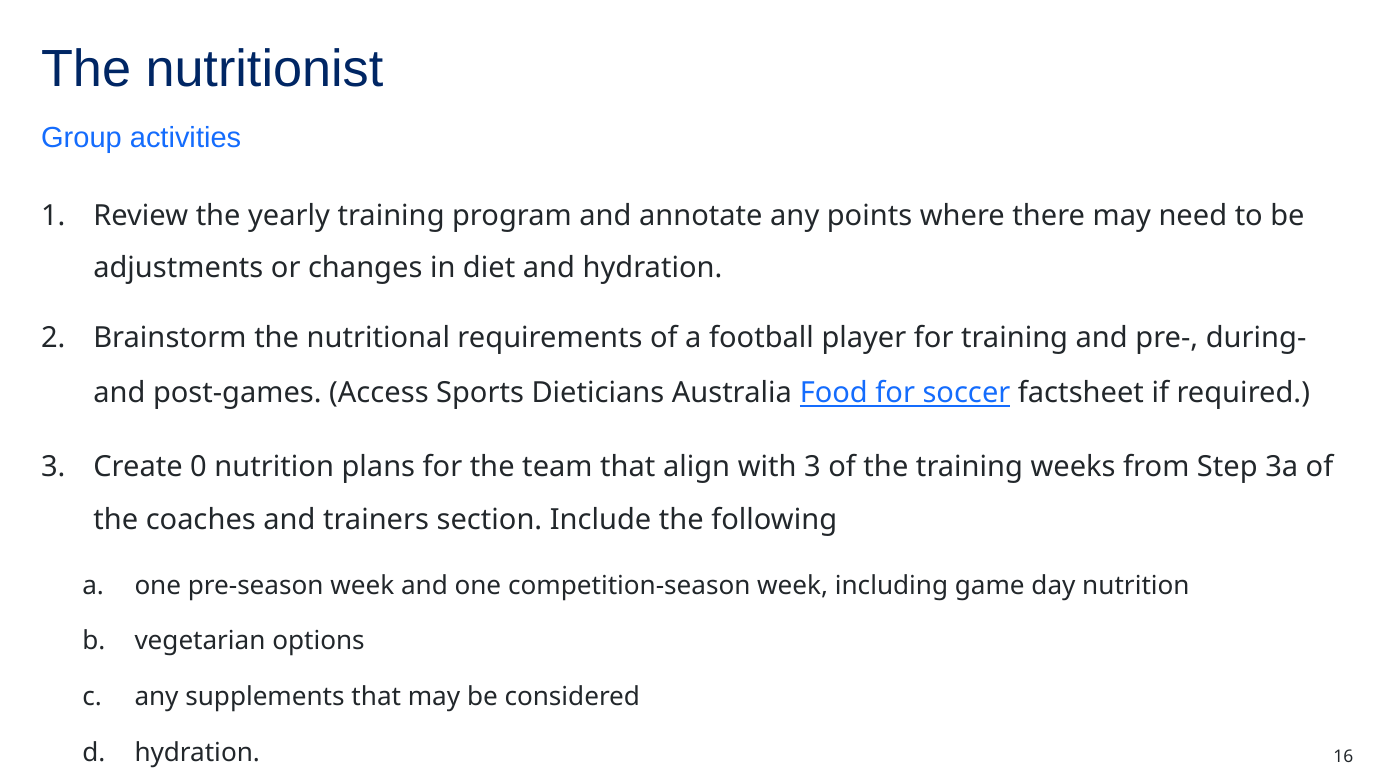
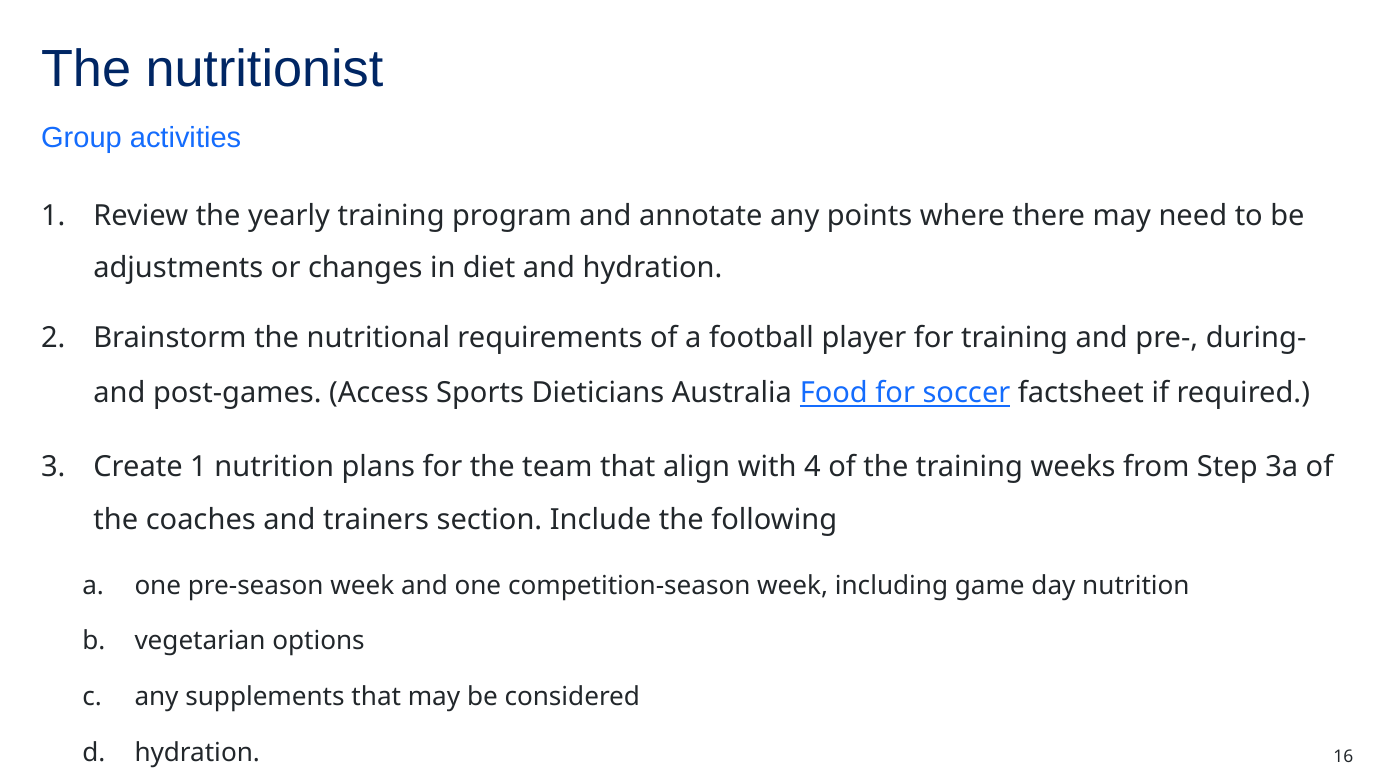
Create 0: 0 -> 1
with 3: 3 -> 4
